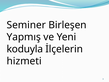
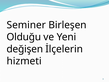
Yapmış: Yapmış -> Olduğu
koduyla: koduyla -> değişen
